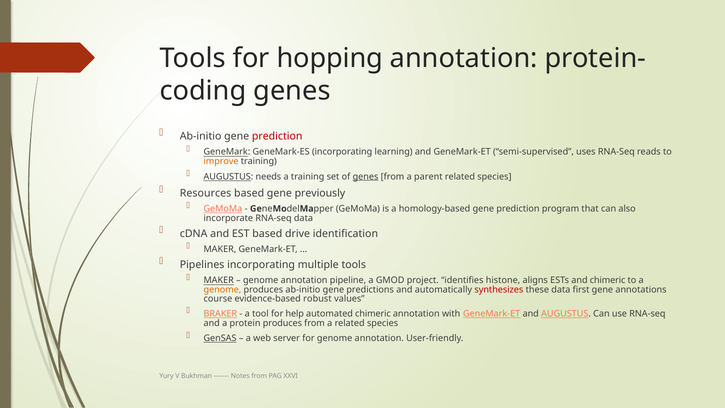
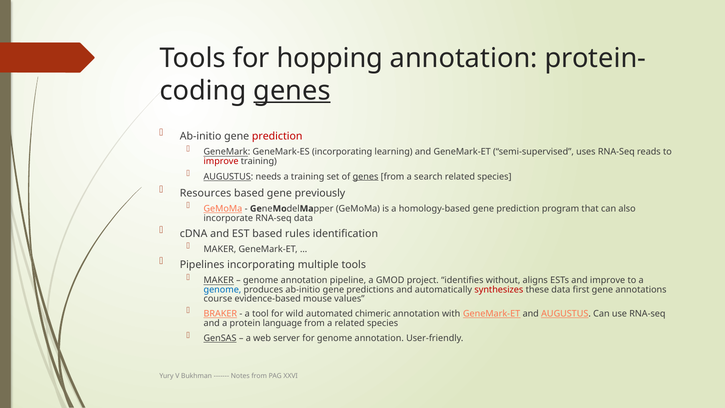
genes at (292, 91) underline: none -> present
improve at (221, 161) colour: orange -> red
parent: parent -> search
drive: drive -> rules
histone: histone -> without
and chimeric: chimeric -> improve
genome at (222, 290) colour: orange -> blue
robust: robust -> mouse
help: help -> wild
protein produces: produces -> language
